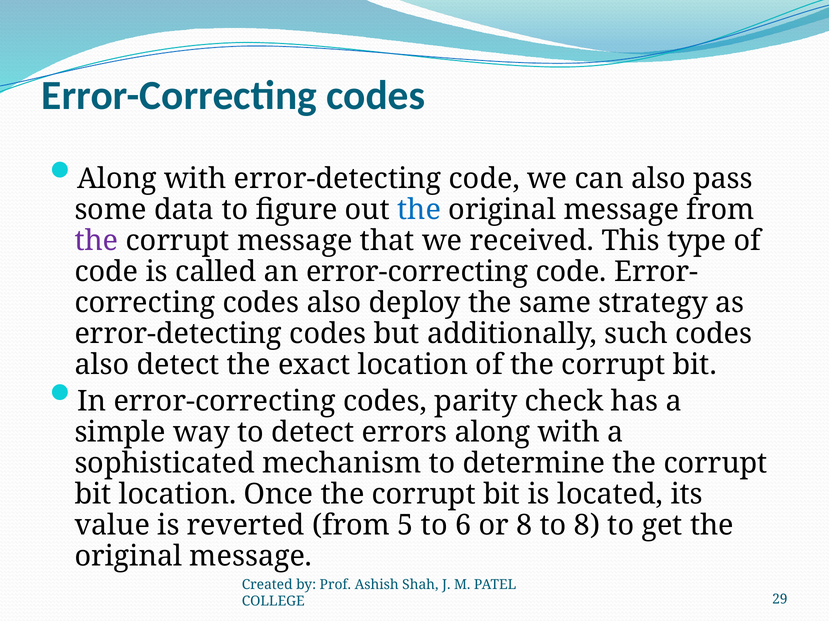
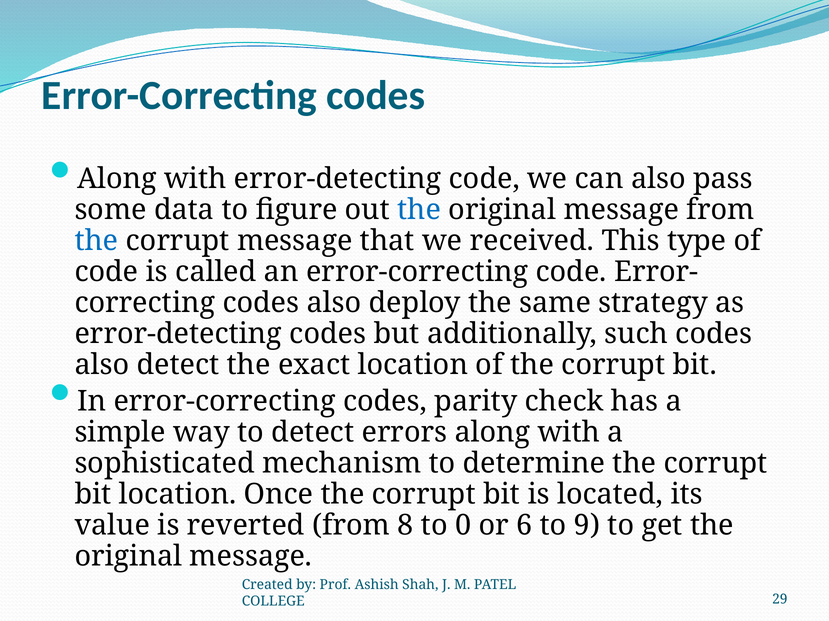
the at (96, 241) colour: purple -> blue
5: 5 -> 8
6: 6 -> 0
or 8: 8 -> 6
to 8: 8 -> 9
